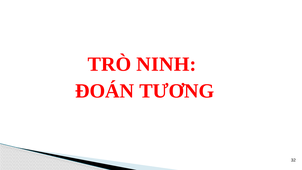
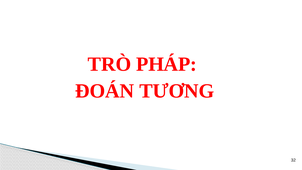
NINH: NINH -> PHÁP
